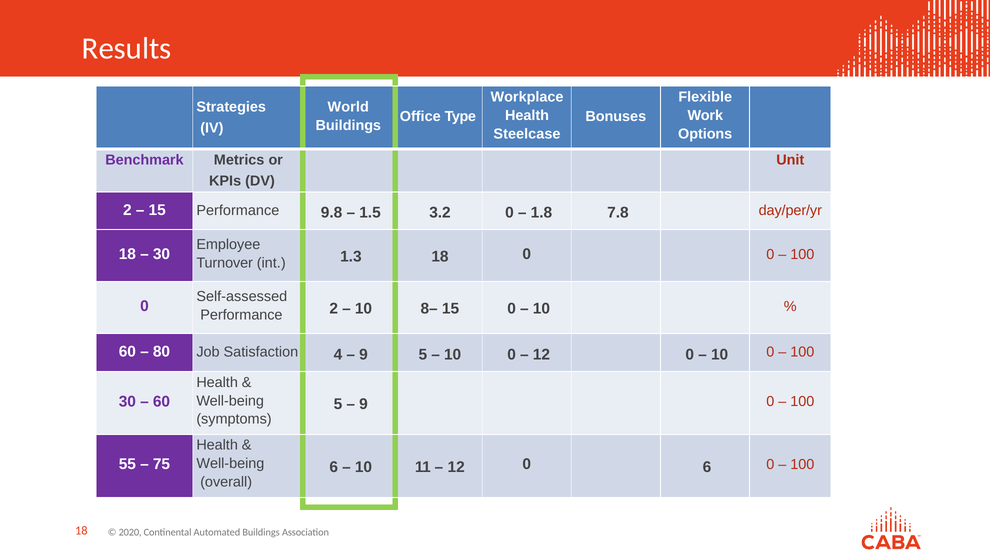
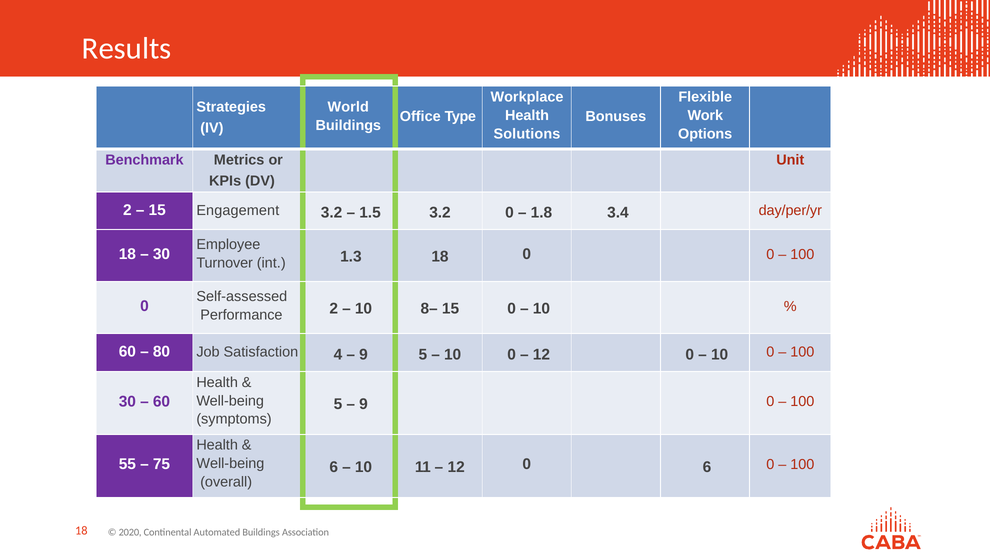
Steelcase: Steelcase -> Solutions
15 Performance: Performance -> Engagement
9.8 at (332, 213): 9.8 -> 3.2
7.8: 7.8 -> 3.4
